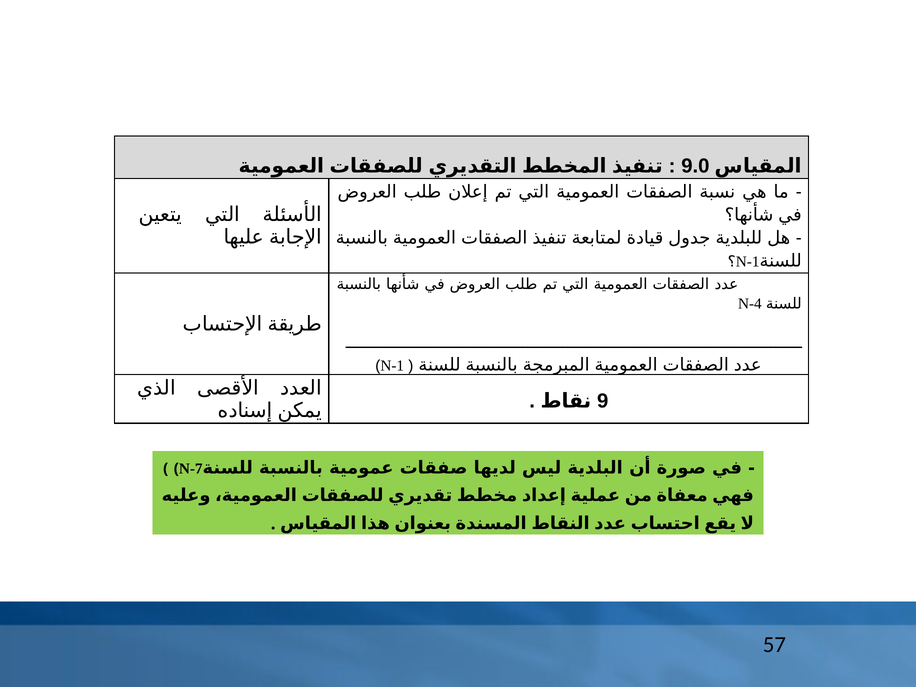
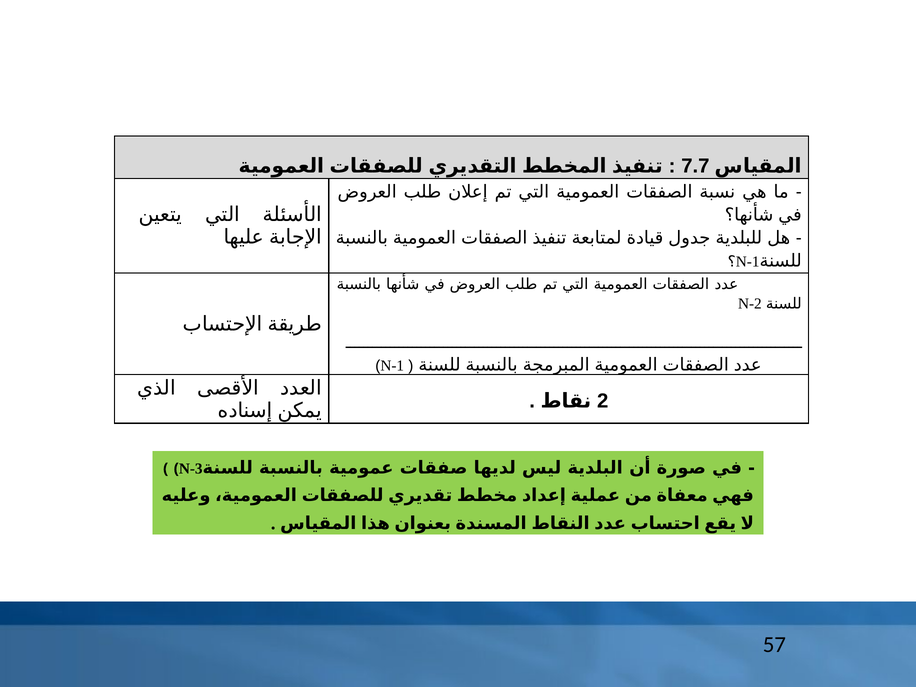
9.0: 9.0 -> 7.7
N-4: N-4 -> N-2
9: 9 -> 2
N-7: N-7 -> N-3
